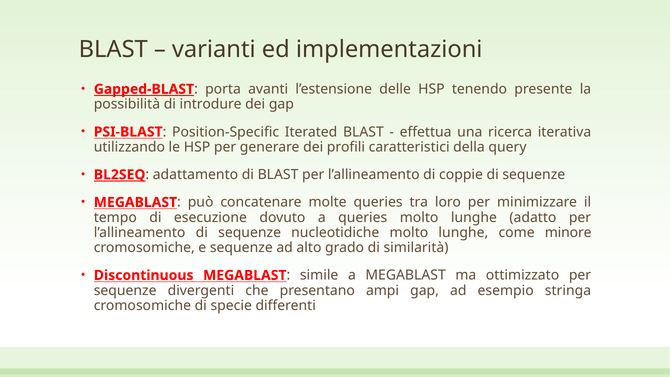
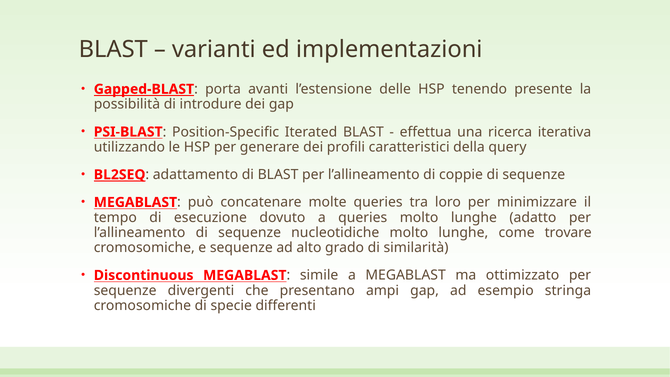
minore: minore -> trovare
